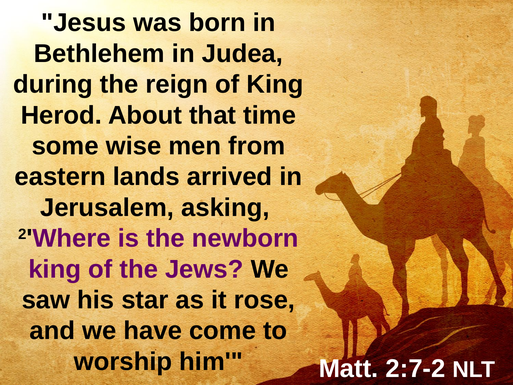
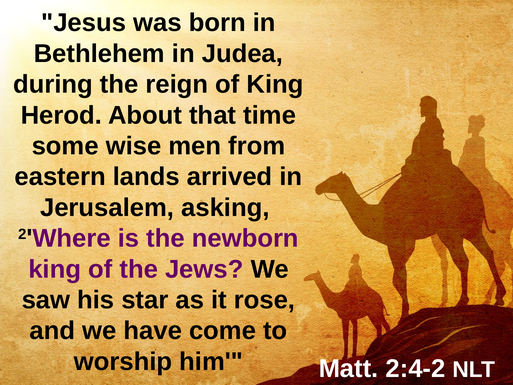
2:7-2: 2:7-2 -> 2:4-2
